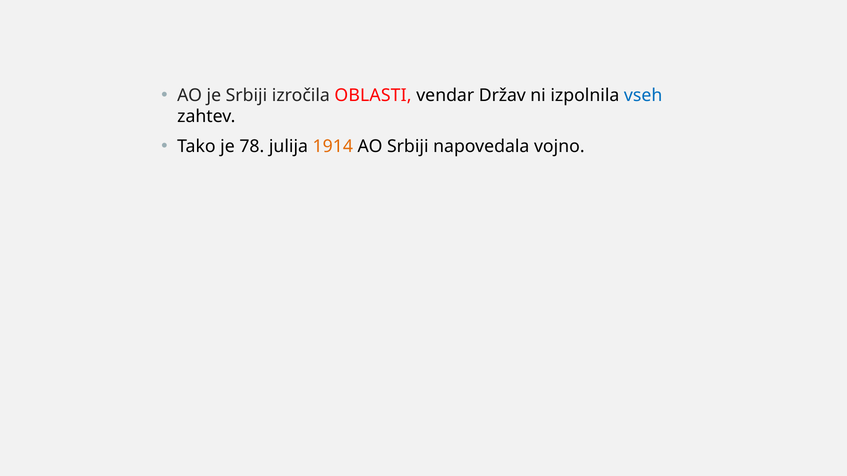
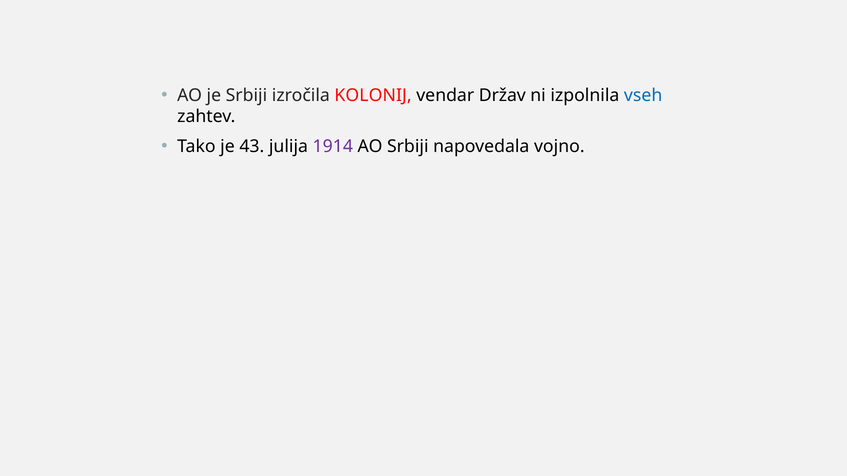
OBLASTI: OBLASTI -> KOLONIJ
78: 78 -> 43
1914 colour: orange -> purple
